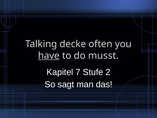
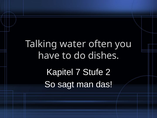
decke: decke -> water
have underline: present -> none
musst: musst -> dishes
